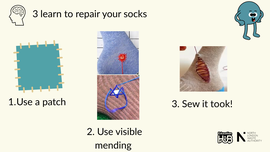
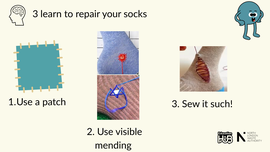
took: took -> such
